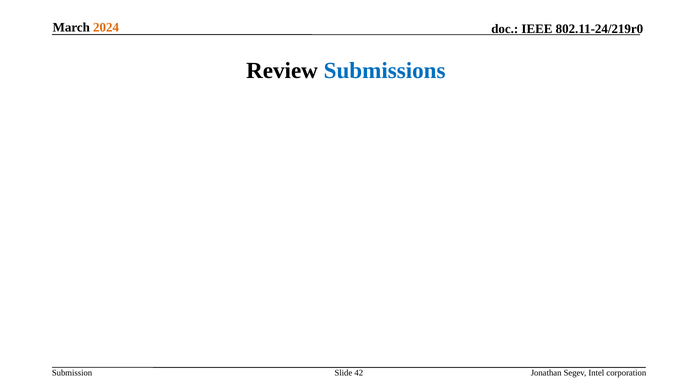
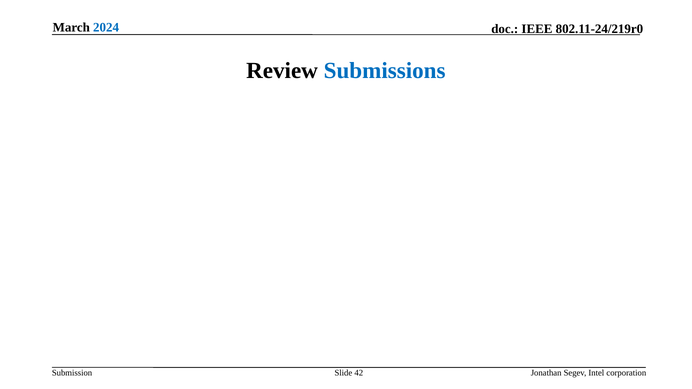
2024 colour: orange -> blue
